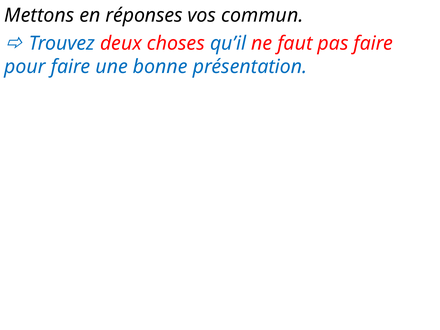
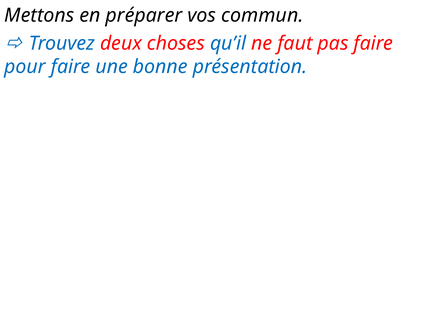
réponses: réponses -> préparer
